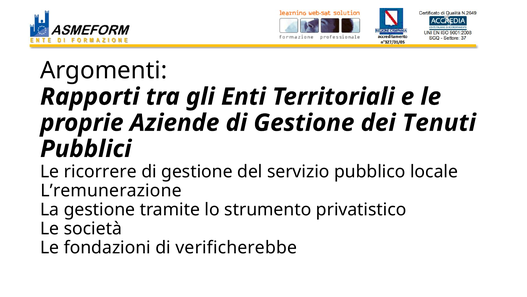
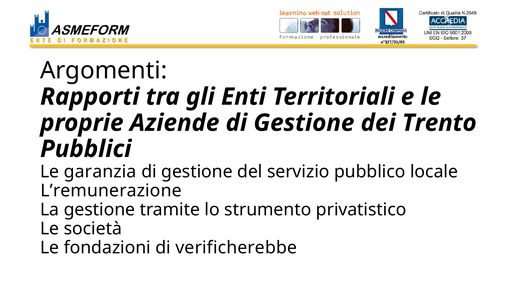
Tenuti: Tenuti -> Trento
ricorrere: ricorrere -> garanzia
